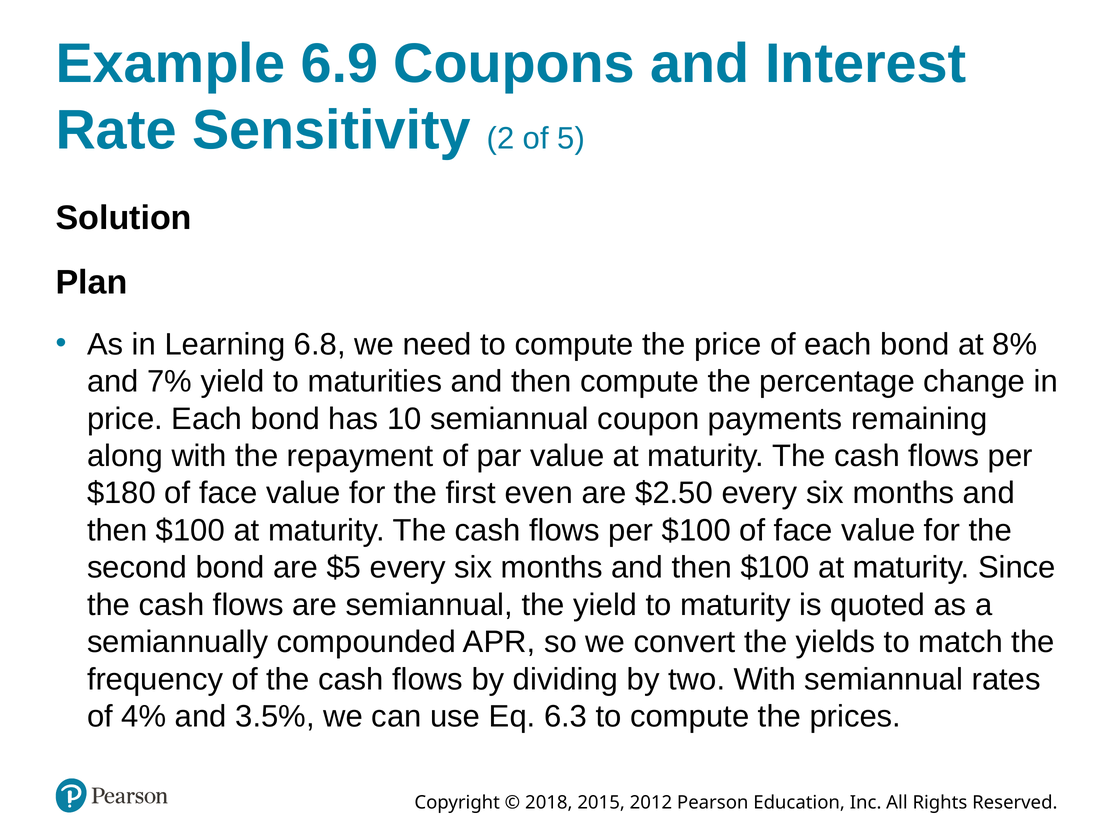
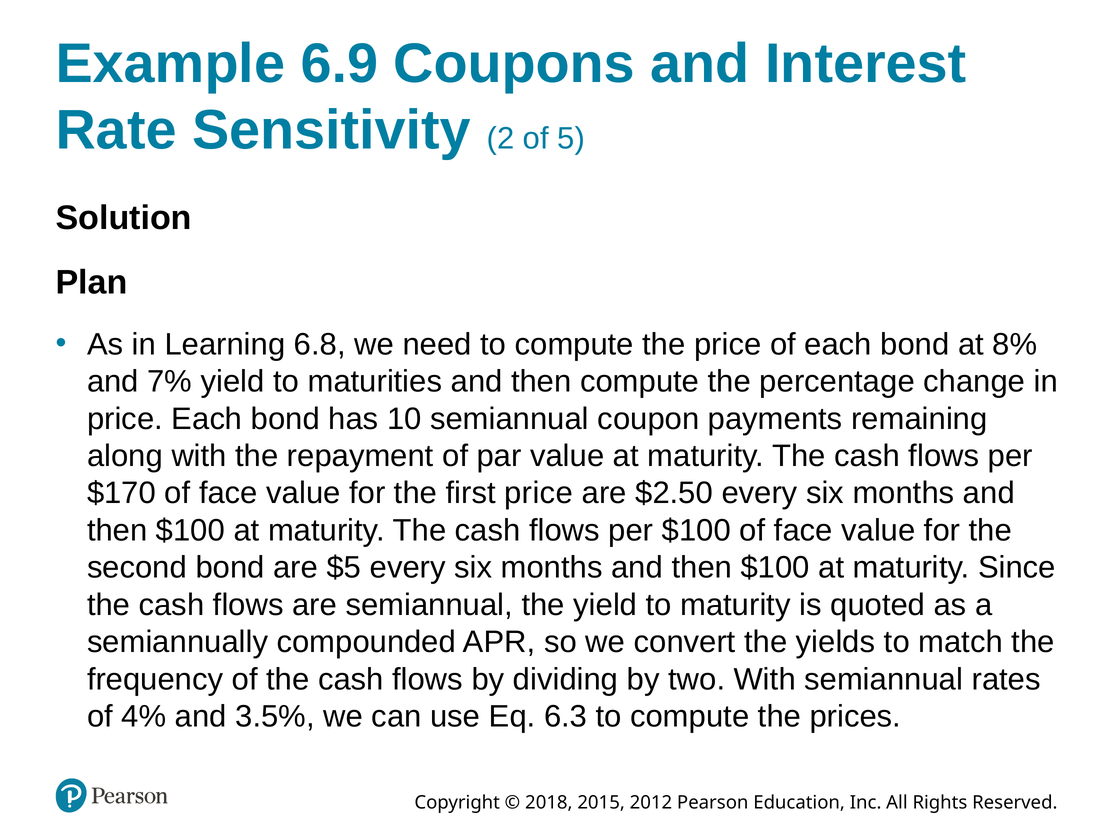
$180: $180 -> $170
first even: even -> price
